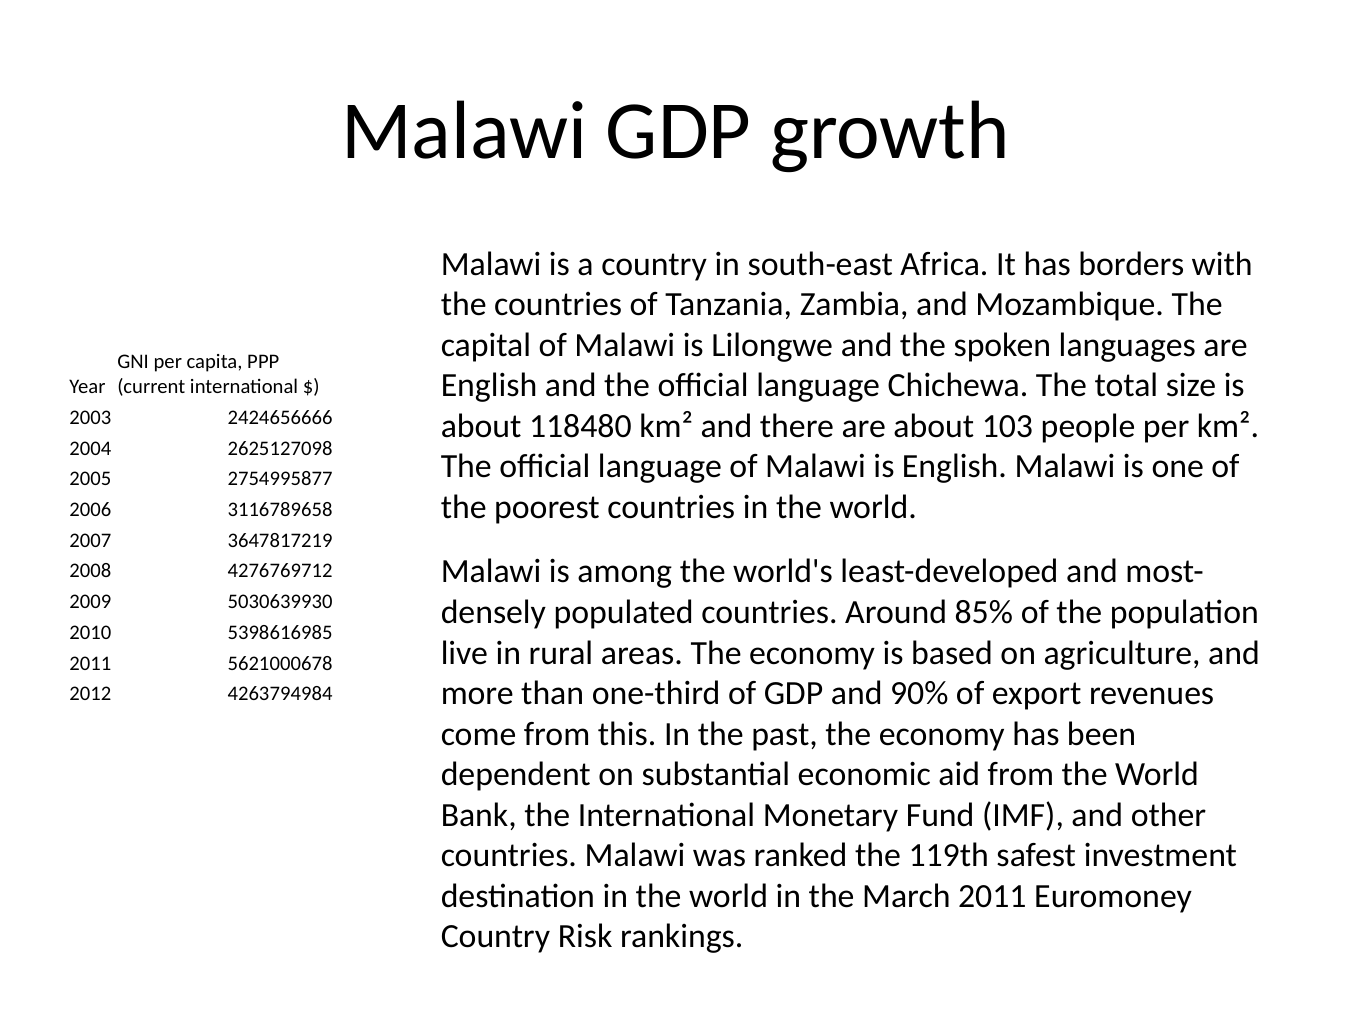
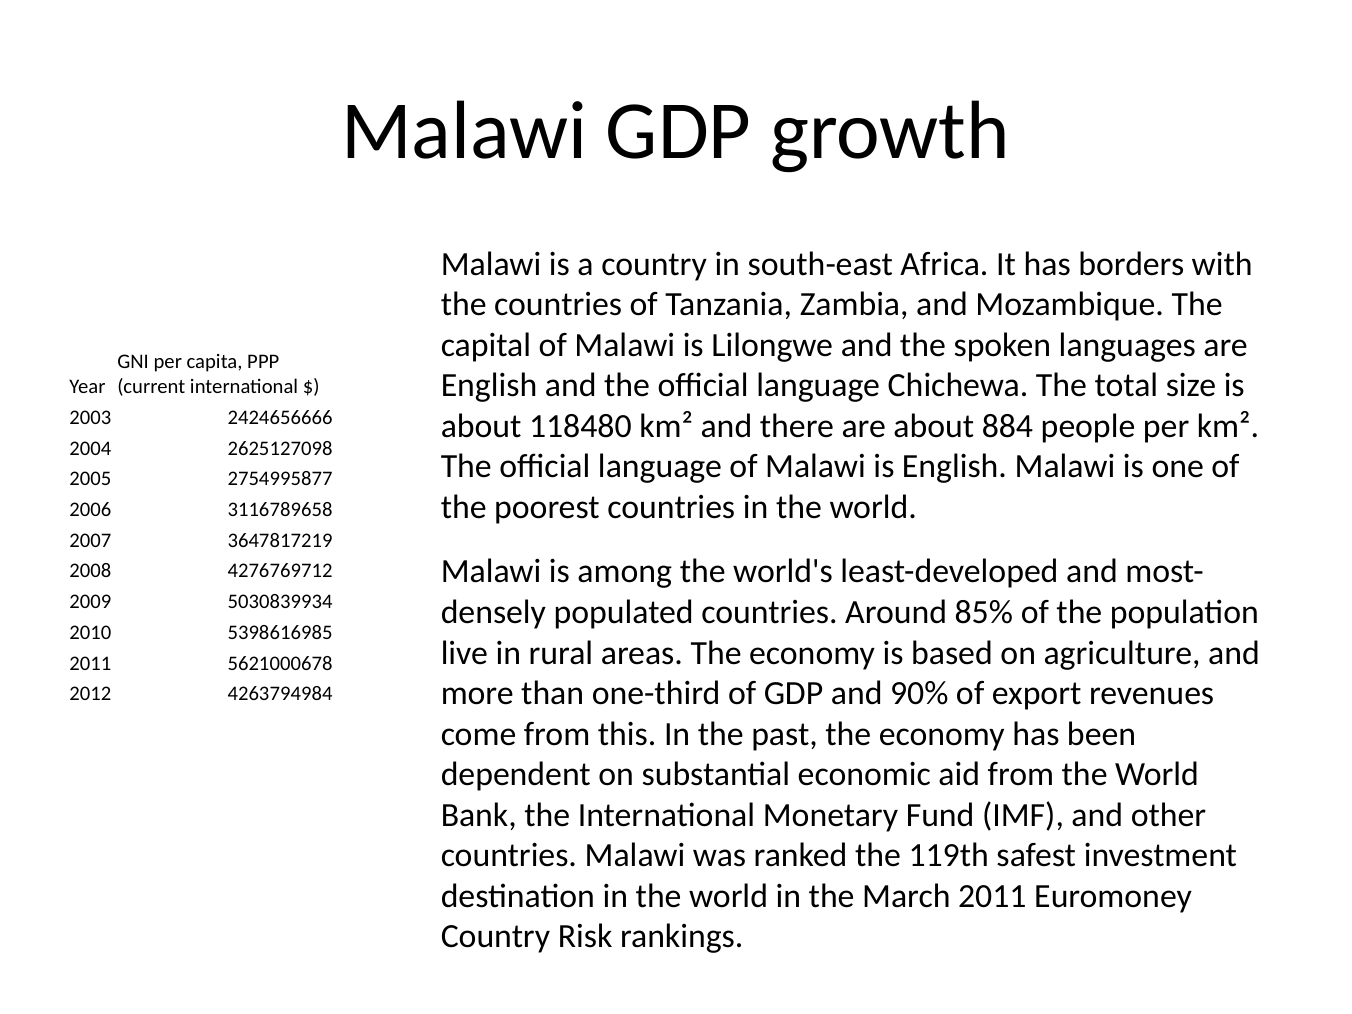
103: 103 -> 884
5030639930: 5030639930 -> 5030839934
